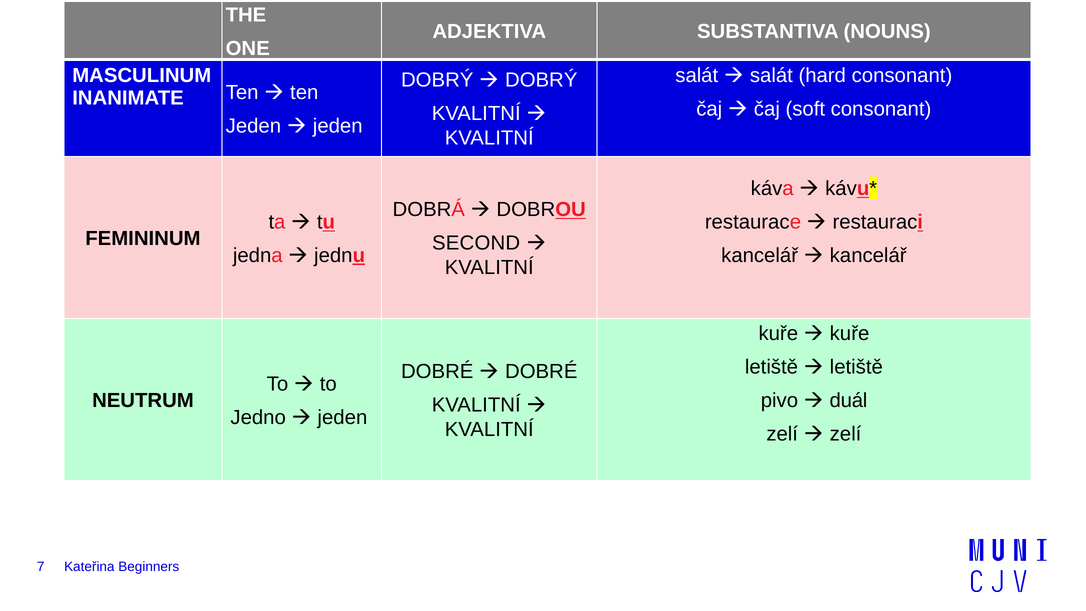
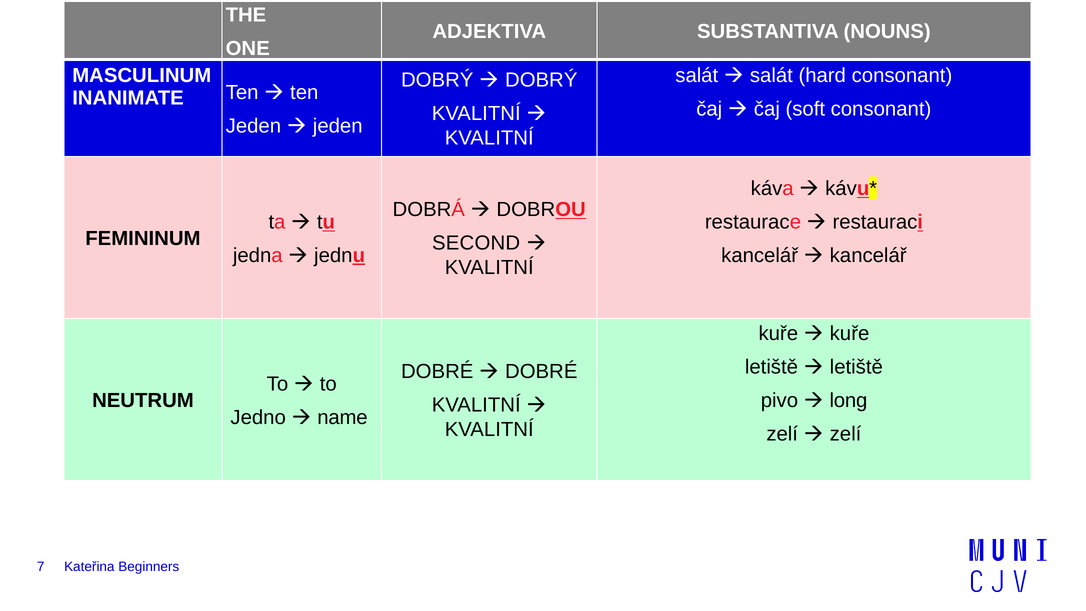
duál: duál -> long
jeden at (342, 417): jeden -> name
